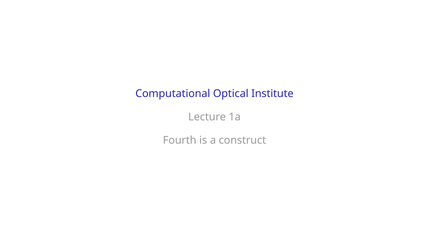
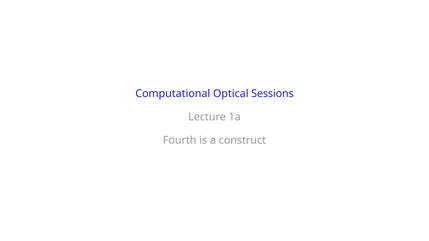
Institute: Institute -> Sessions
